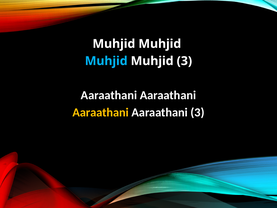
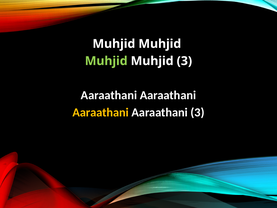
Muhjid at (106, 61) colour: light blue -> light green
